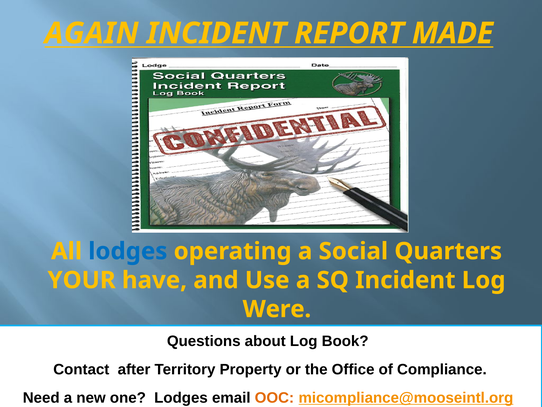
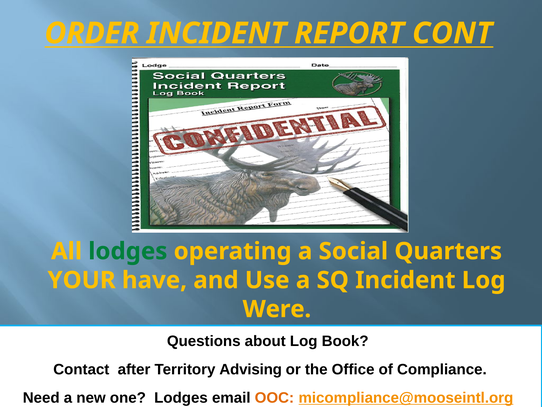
AGAIN: AGAIN -> ORDER
MADE: MADE -> CONT
lodges at (128, 251) colour: blue -> green
Property: Property -> Advising
